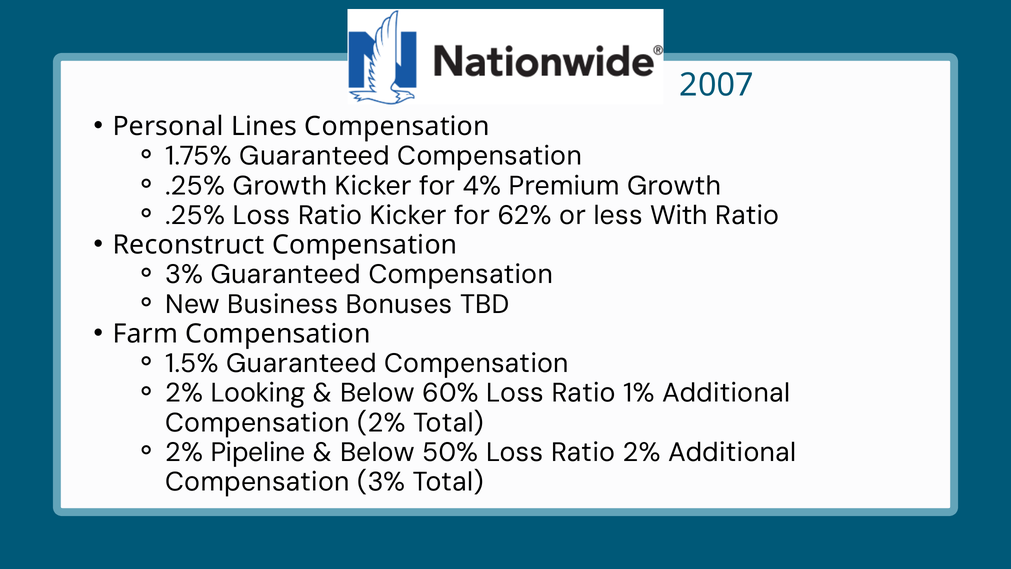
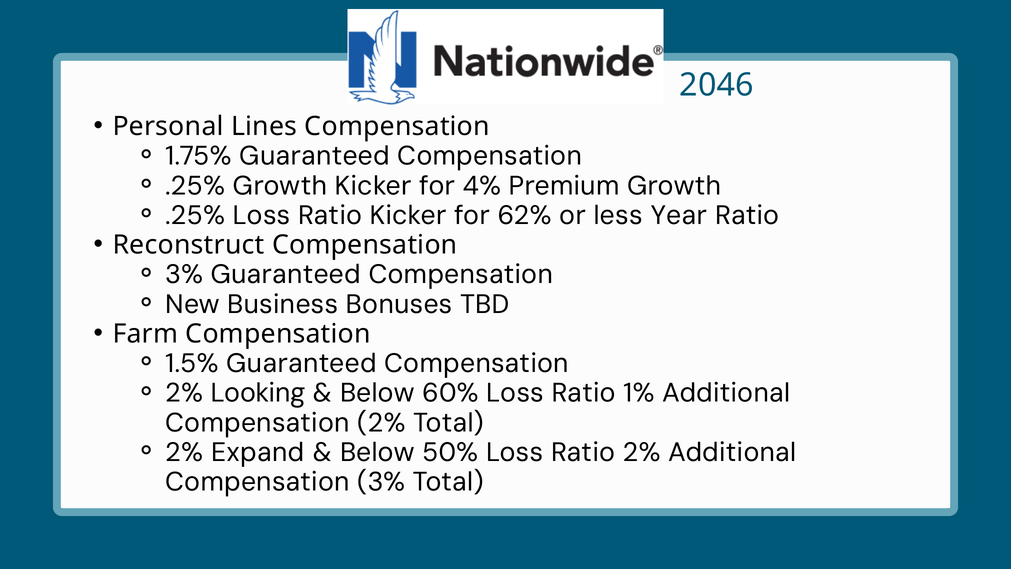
2007: 2007 -> 2046
With: With -> Year
Pipeline: Pipeline -> Expand
